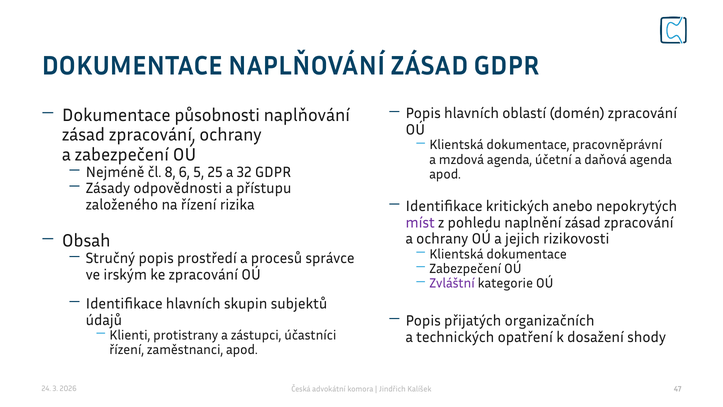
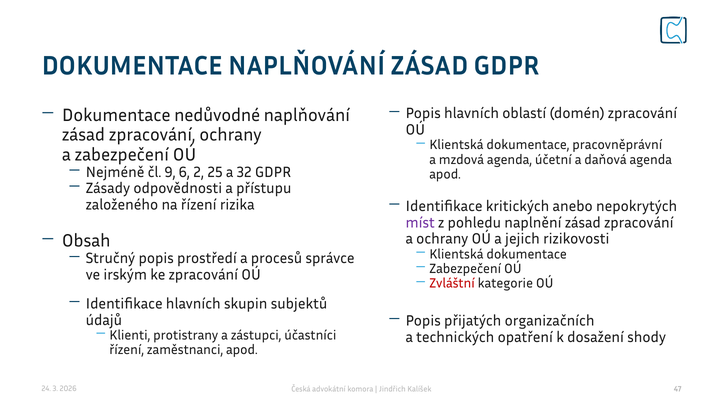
působnosti: působnosti -> nedůvodné
8: 8 -> 9
5: 5 -> 2
Zvláštní colour: purple -> red
